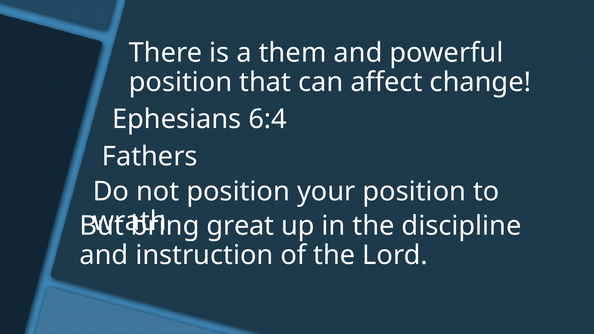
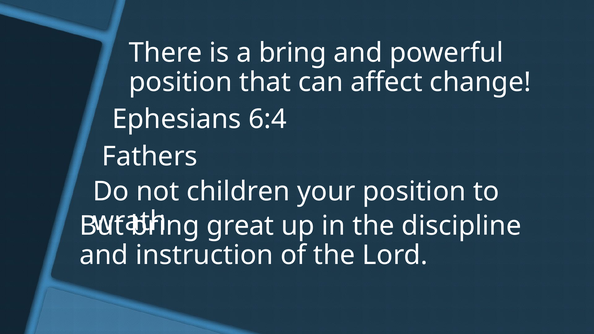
a them: them -> bring
not position: position -> children
